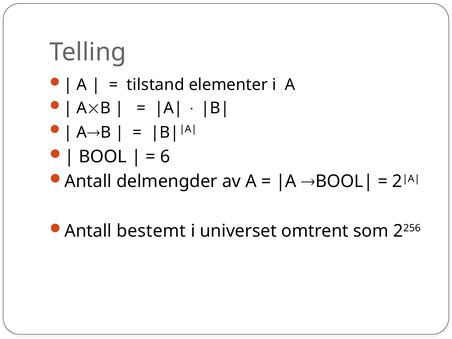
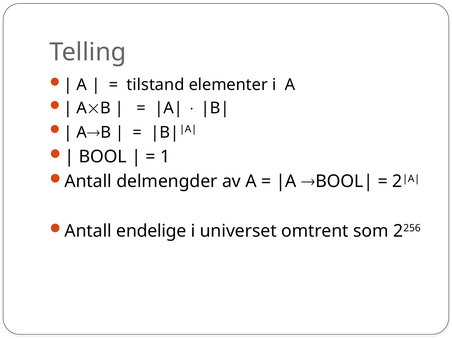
6: 6 -> 1
bestemt: bestemt -> endelige
